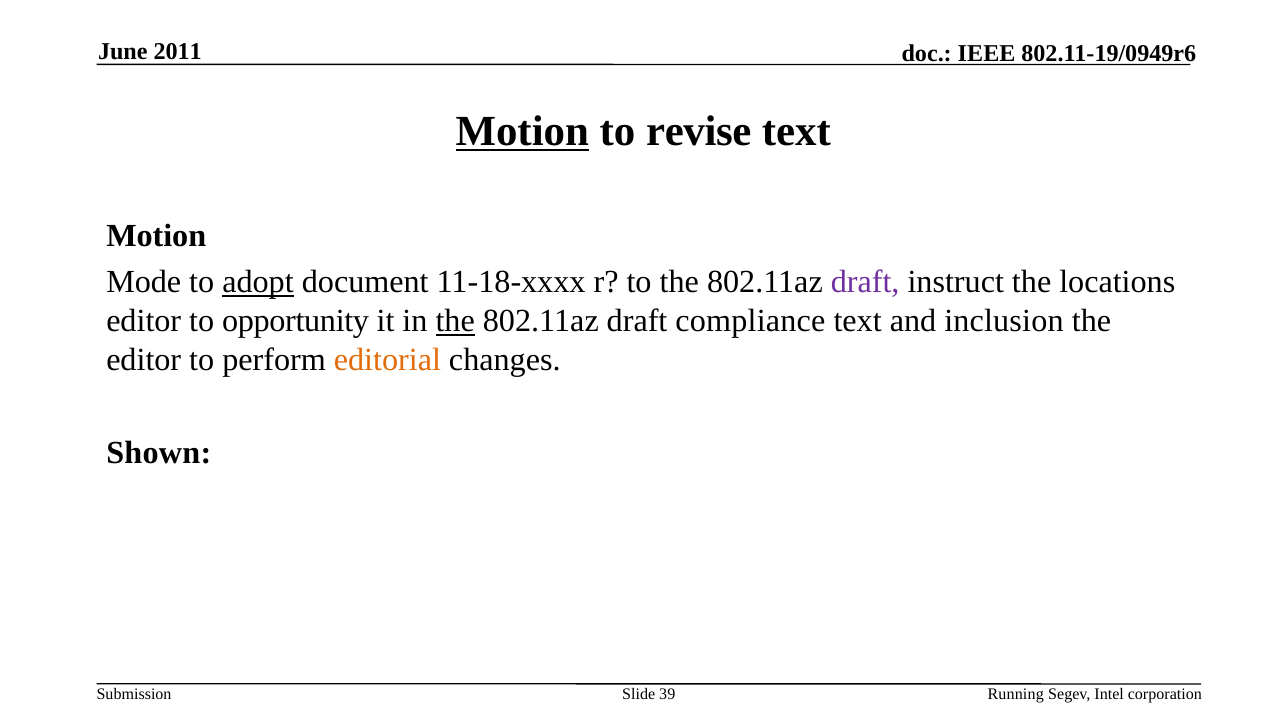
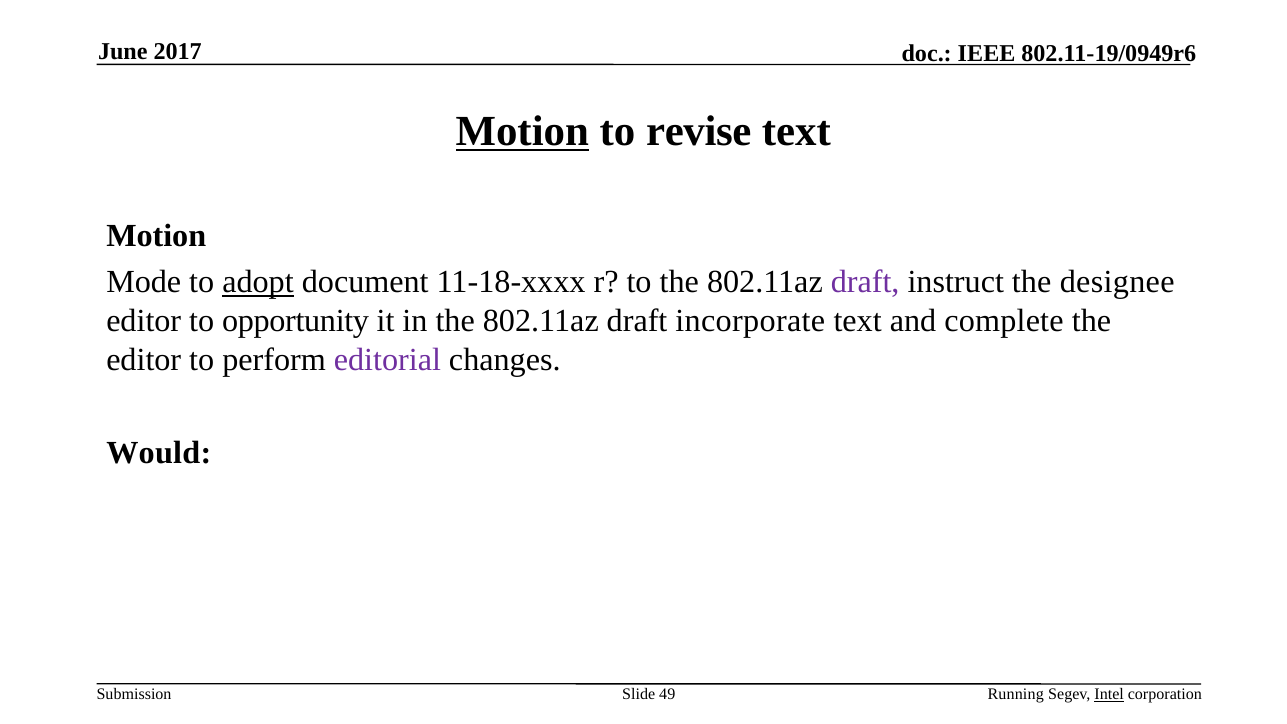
2011: 2011 -> 2017
locations: locations -> designee
the at (455, 321) underline: present -> none
compliance: compliance -> incorporate
inclusion: inclusion -> complete
editorial colour: orange -> purple
Shown: Shown -> Would
39: 39 -> 49
Intel underline: none -> present
